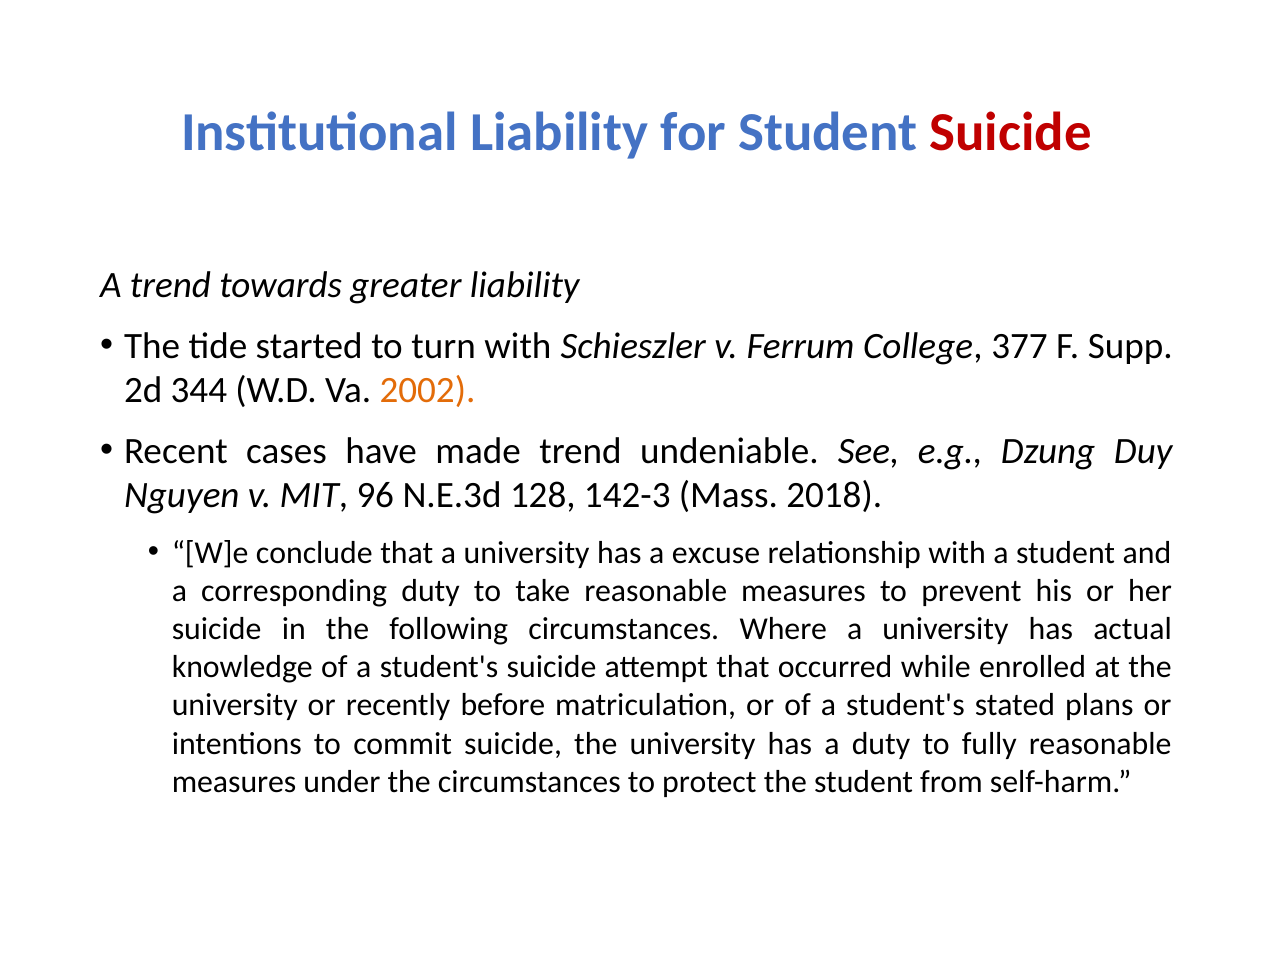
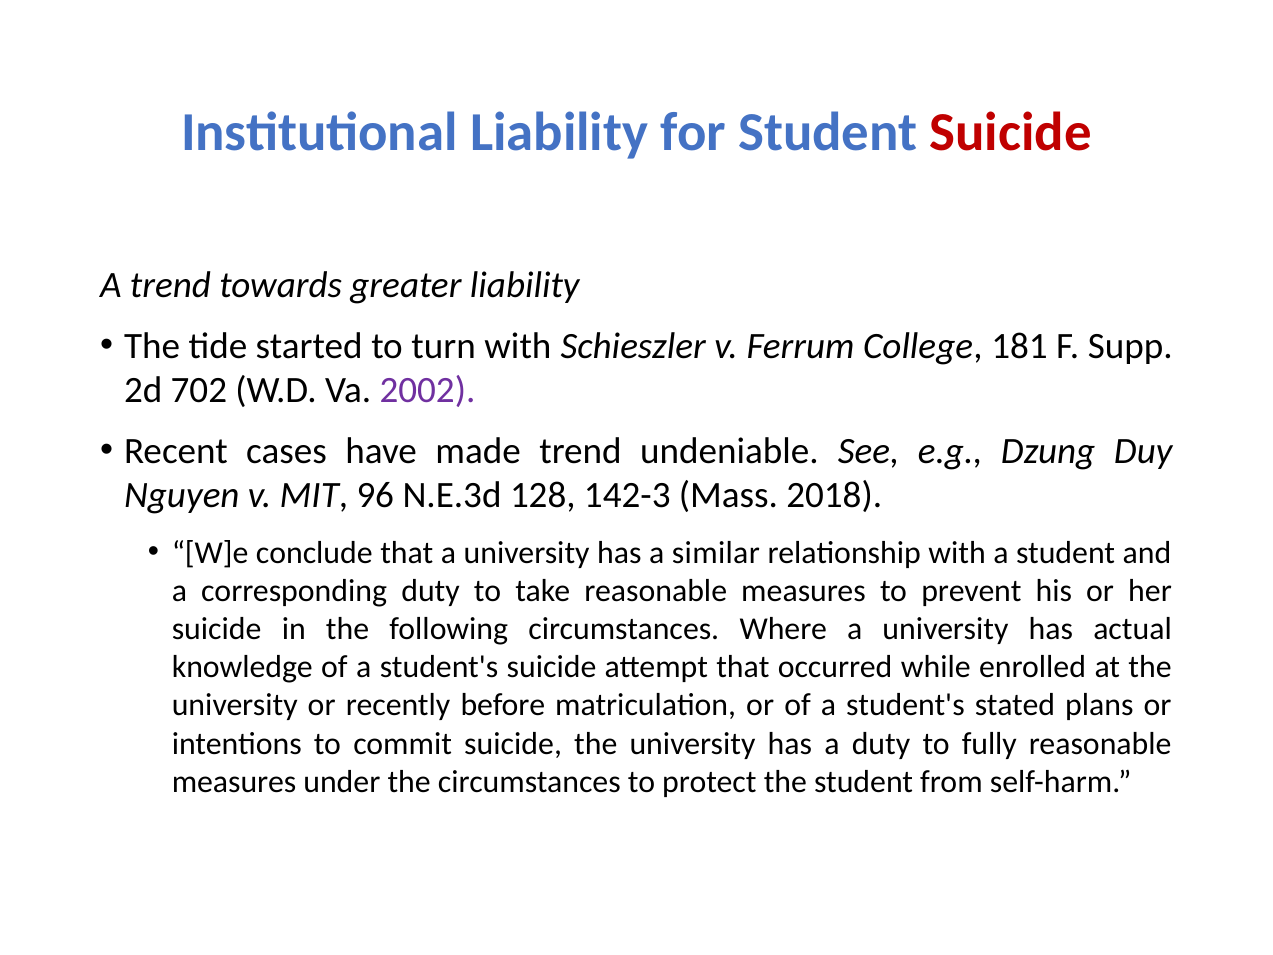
377: 377 -> 181
344: 344 -> 702
2002 colour: orange -> purple
excuse: excuse -> similar
